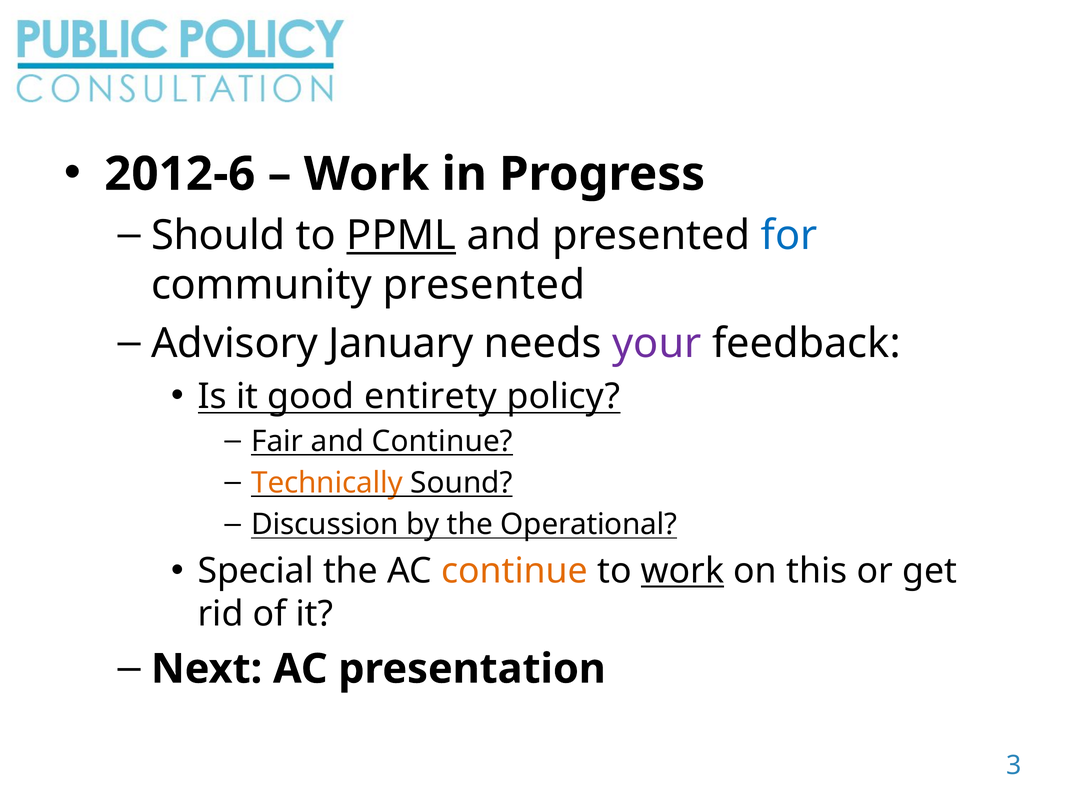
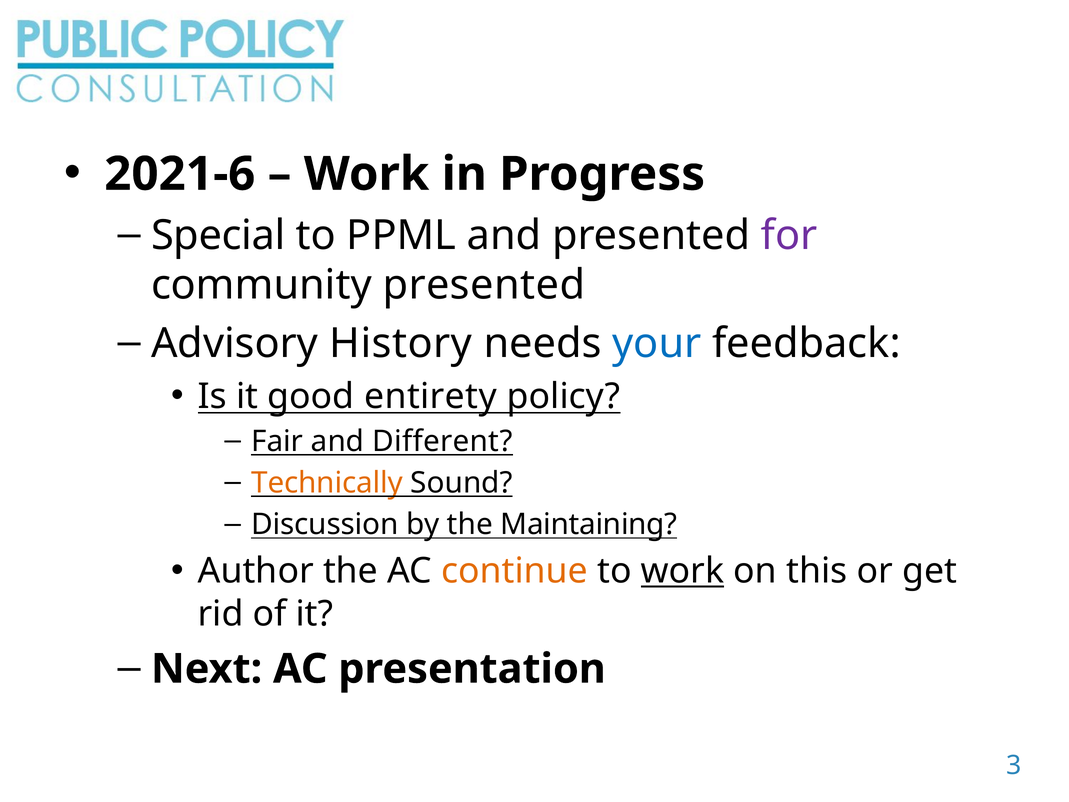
2012-6: 2012-6 -> 2021-6
Should: Should -> Special
PPML underline: present -> none
for colour: blue -> purple
January: January -> History
your colour: purple -> blue
and Continue: Continue -> Different
Operational: Operational -> Maintaining
Special: Special -> Author
